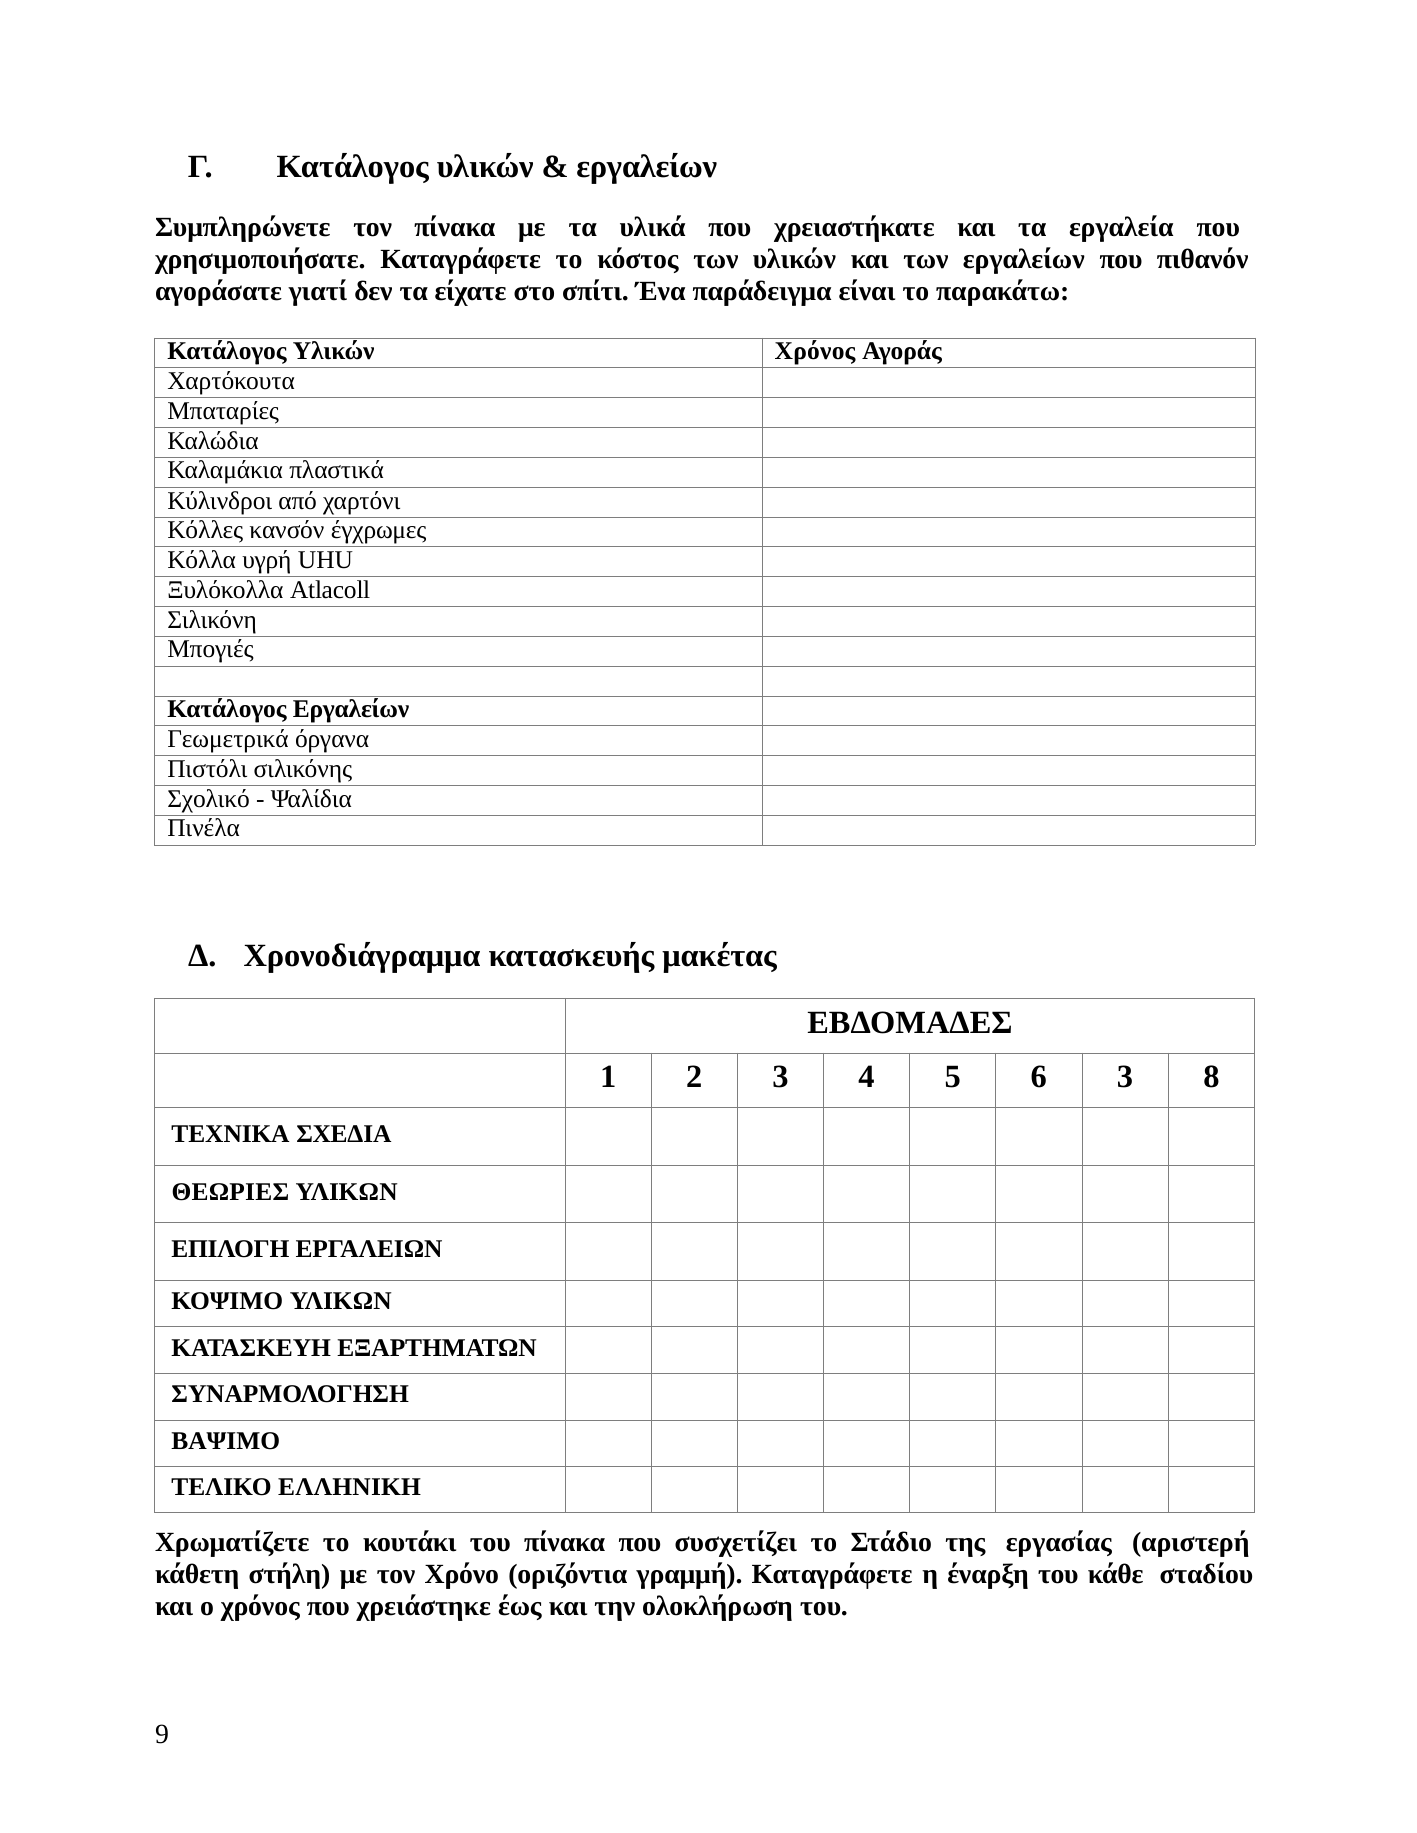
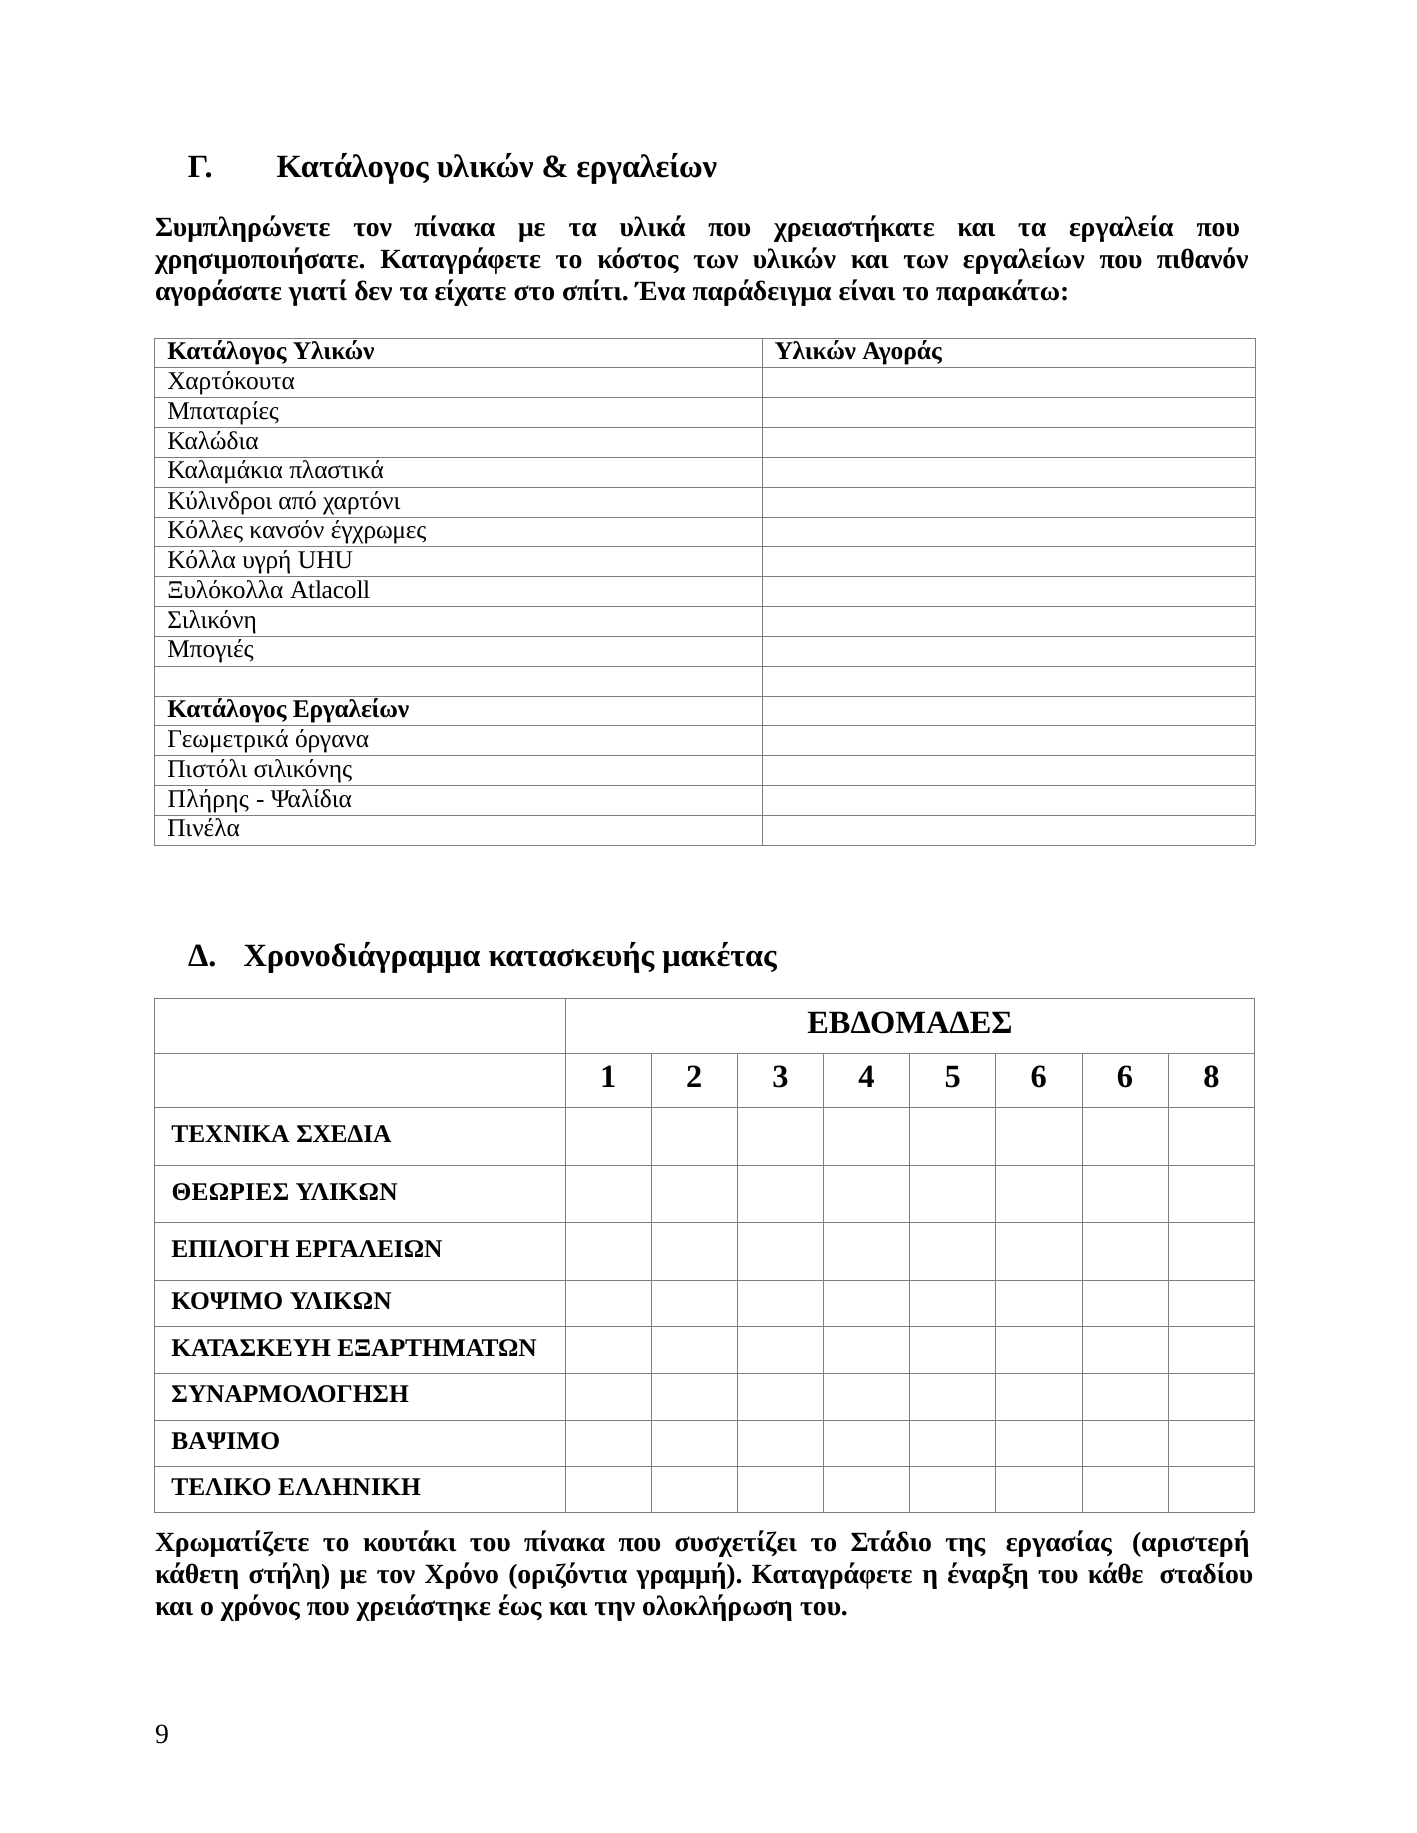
Υλικών Χρόνος: Χρόνος -> Υλικών
Σχολικό: Σχολικό -> Πλήρης
6 3: 3 -> 6
